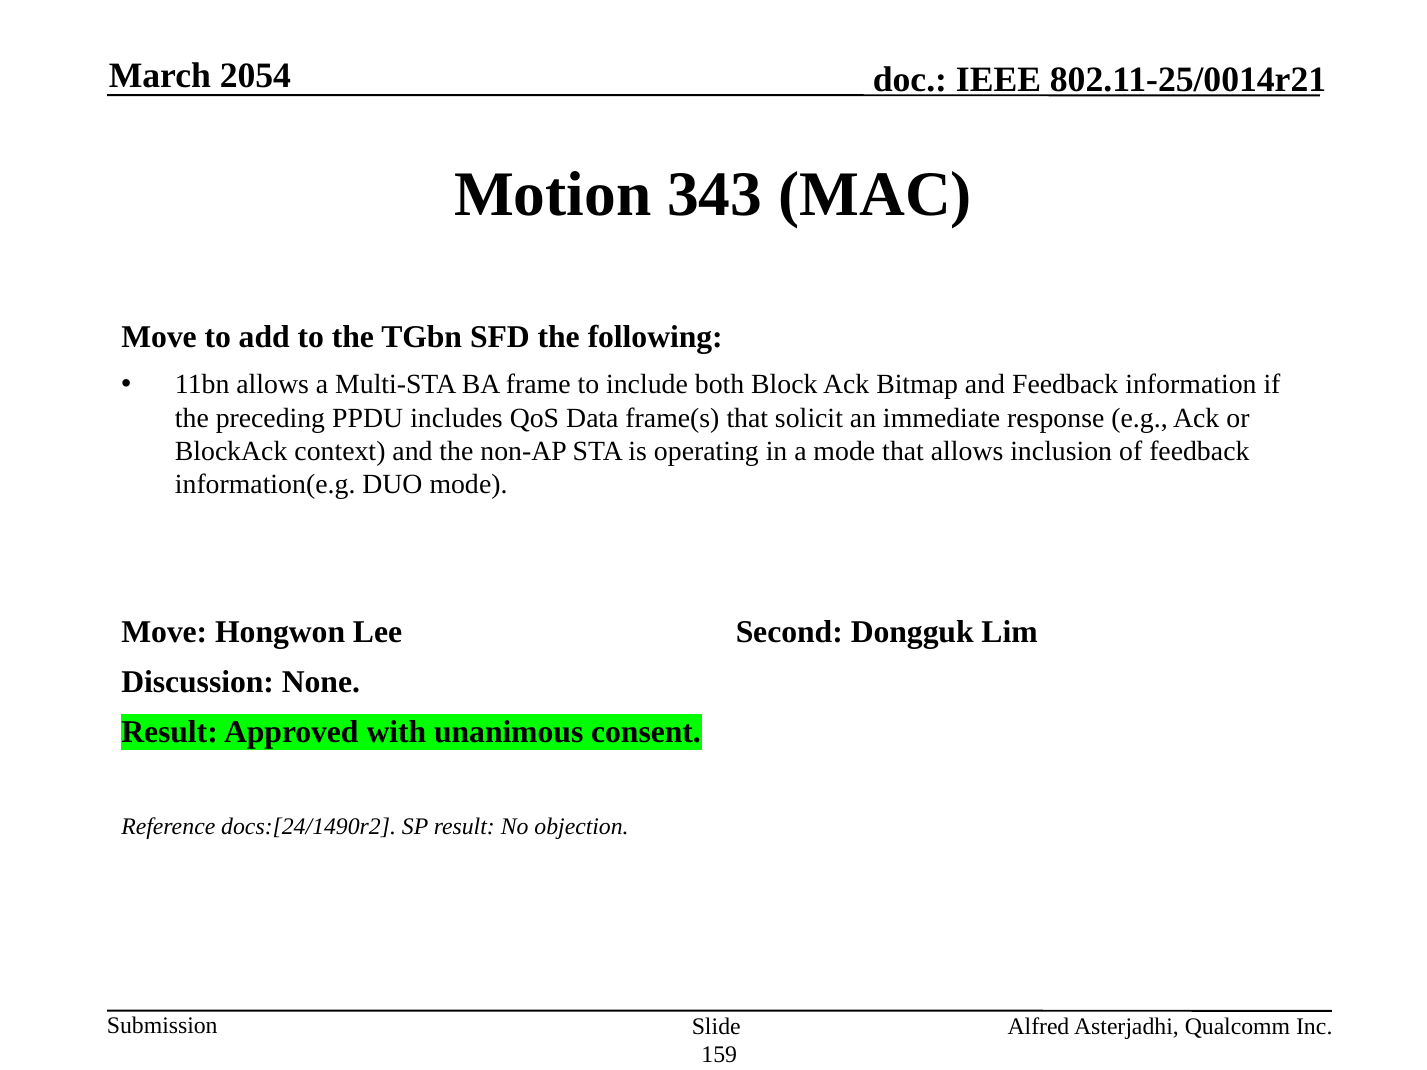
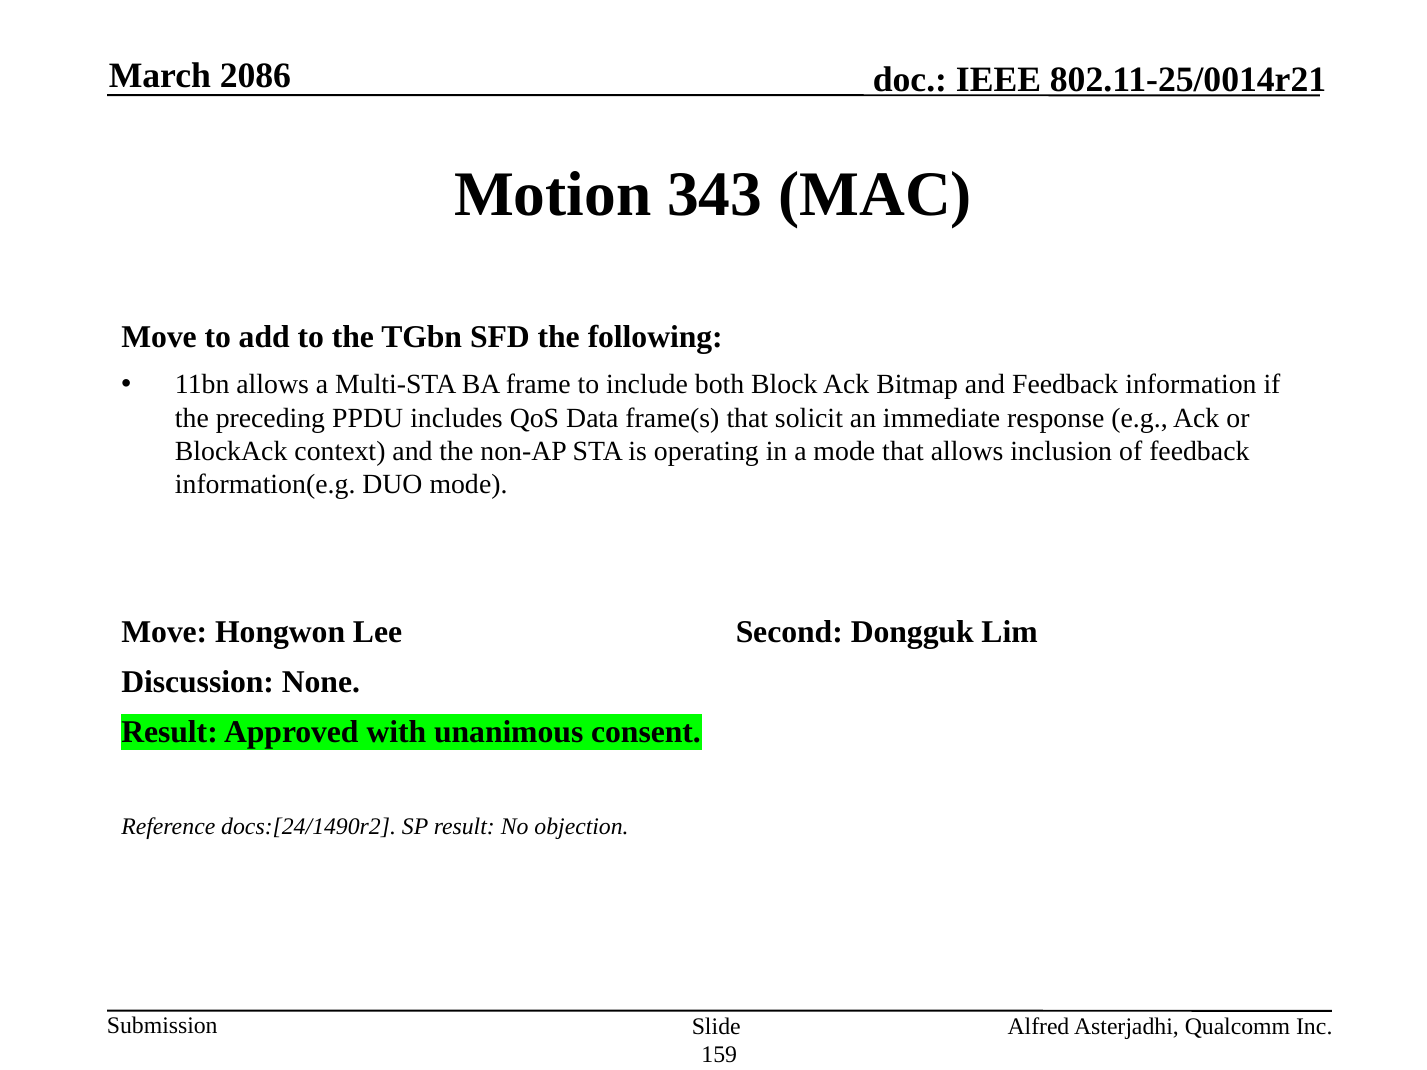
2054: 2054 -> 2086
